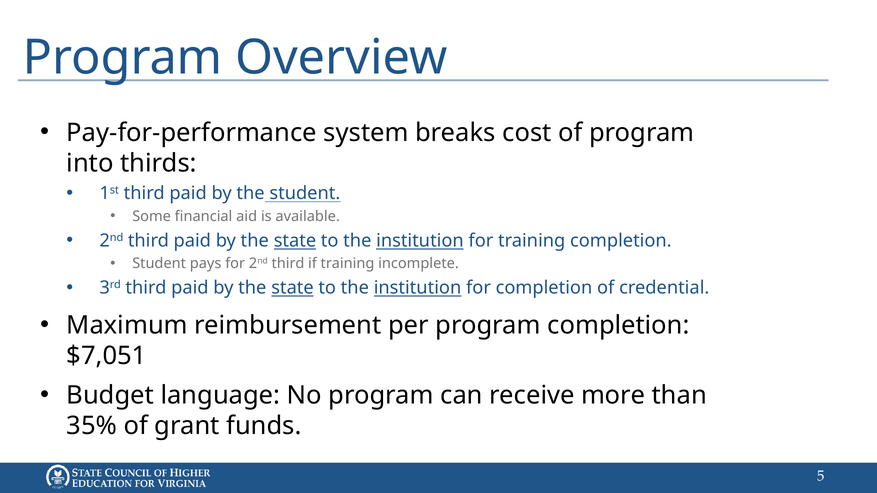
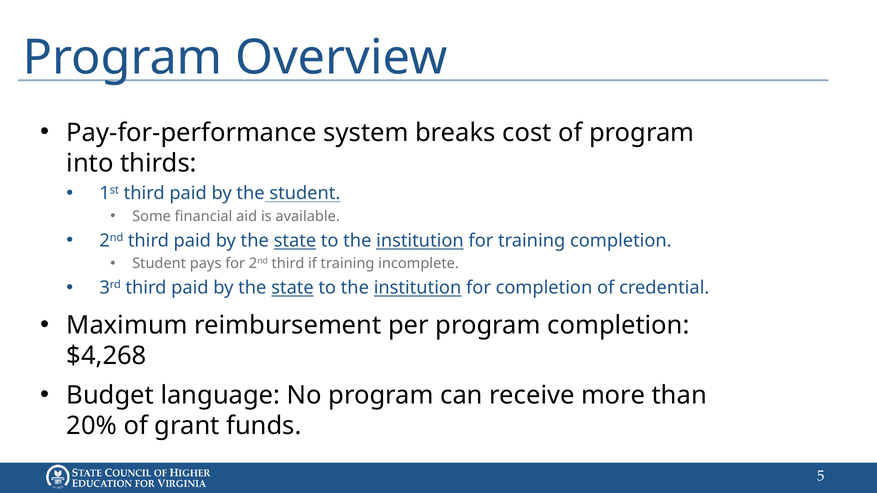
$7,051: $7,051 -> $4,268
35%: 35% -> 20%
